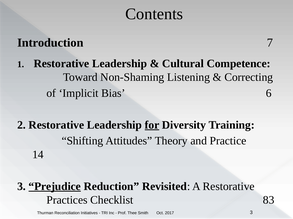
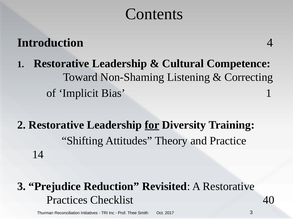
7: 7 -> 4
Bias 6: 6 -> 1
Prejudice underline: present -> none
83: 83 -> 40
